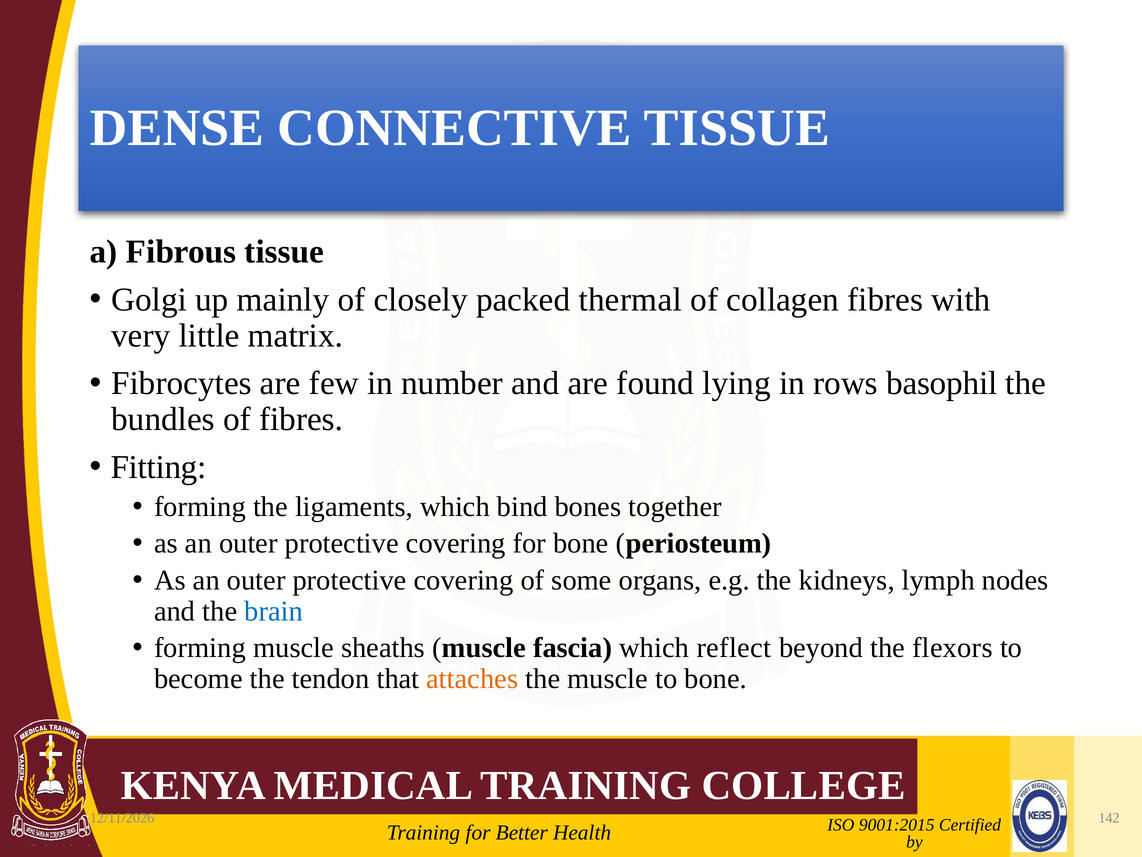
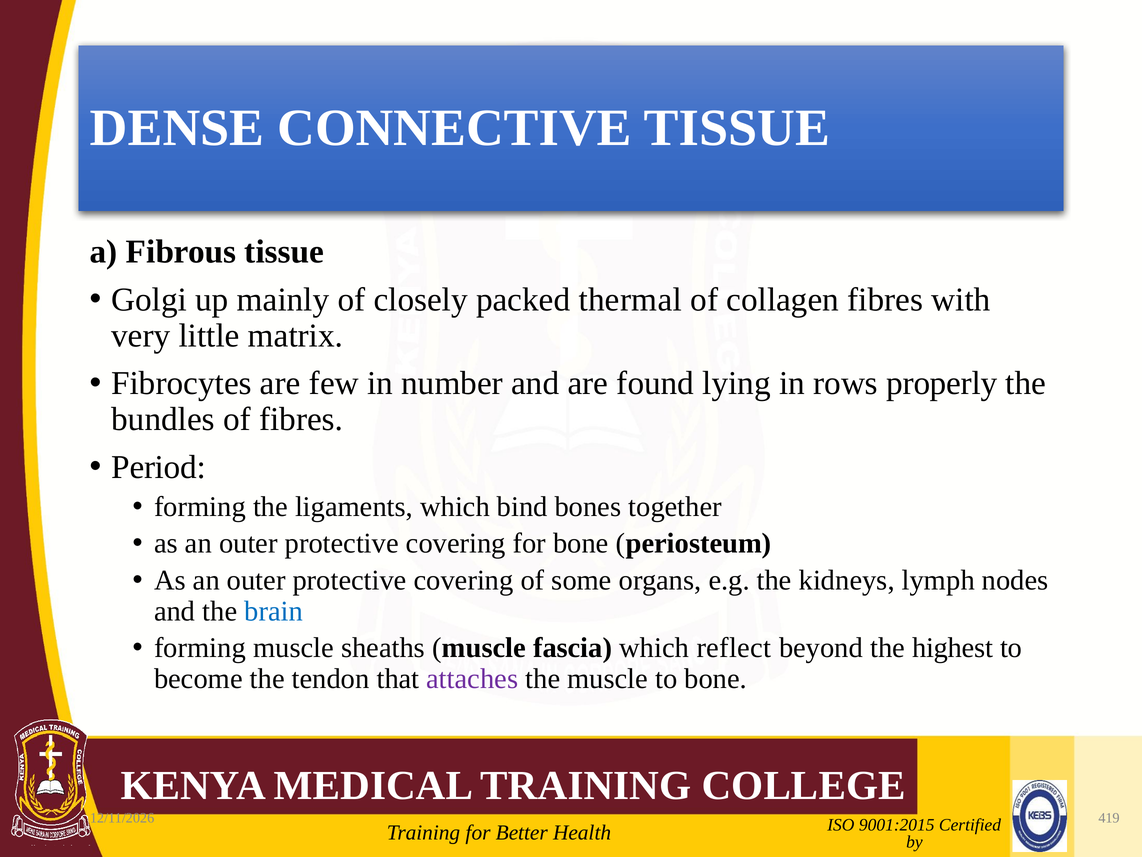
basophil: basophil -> properly
Fitting: Fitting -> Period
flexors: flexors -> highest
attaches colour: orange -> purple
142: 142 -> 419
